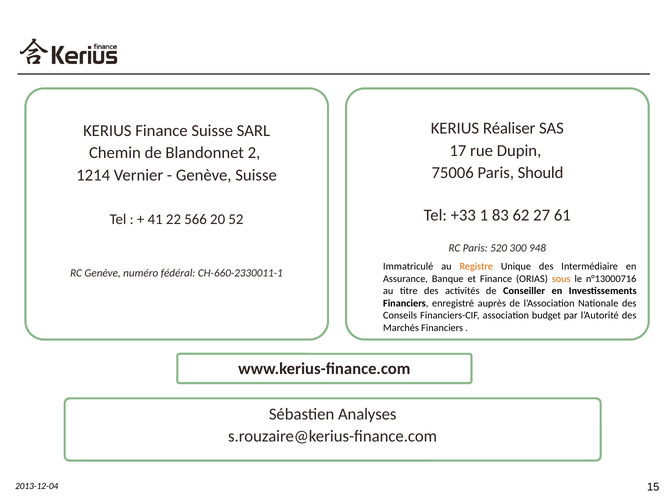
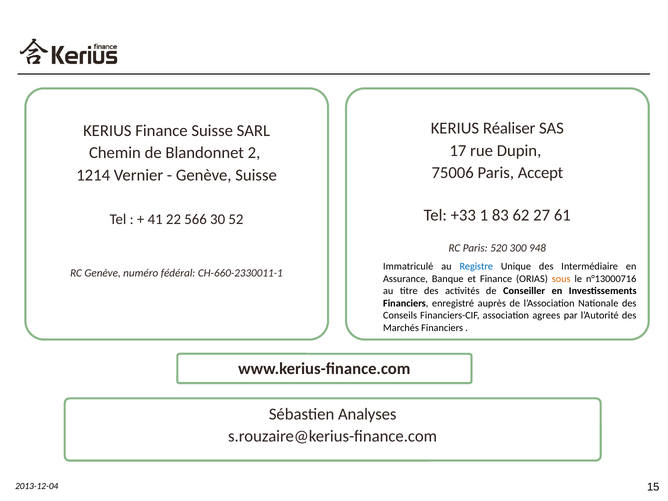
Should: Should -> Accept
20: 20 -> 30
Registre colour: orange -> blue
budget: budget -> agrees
